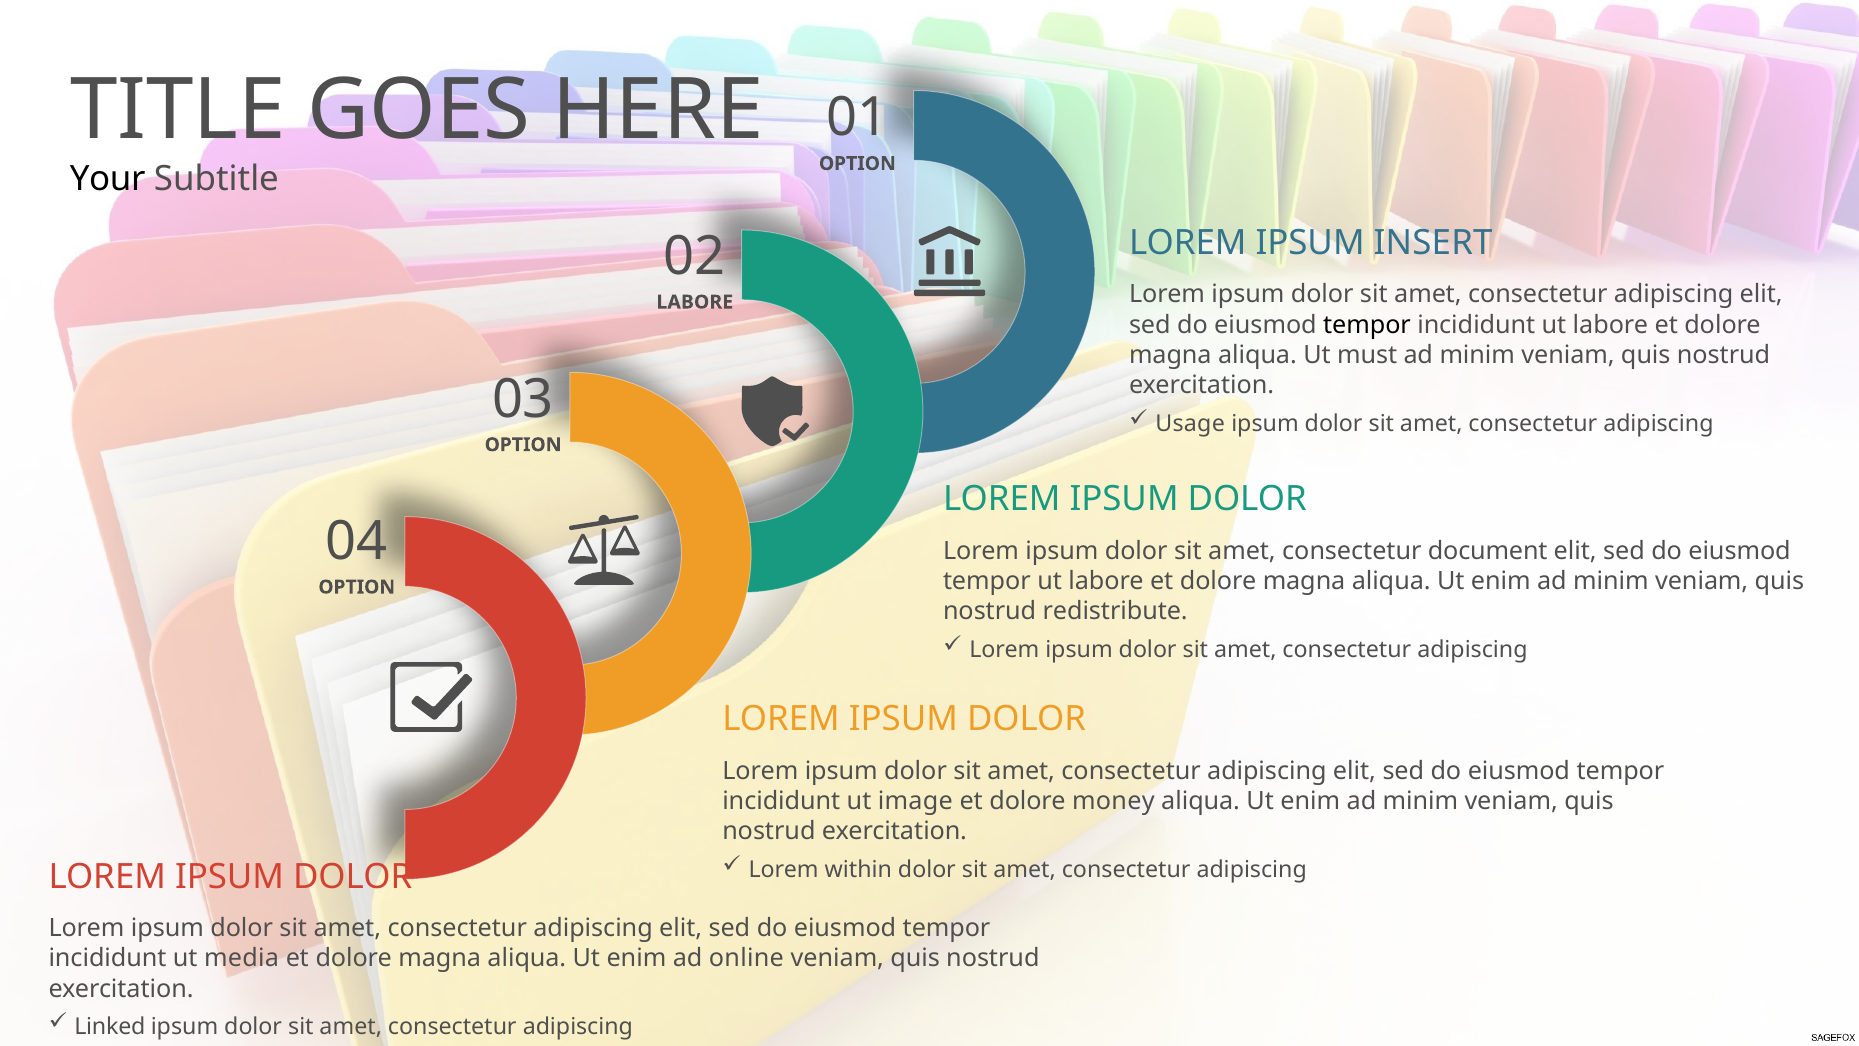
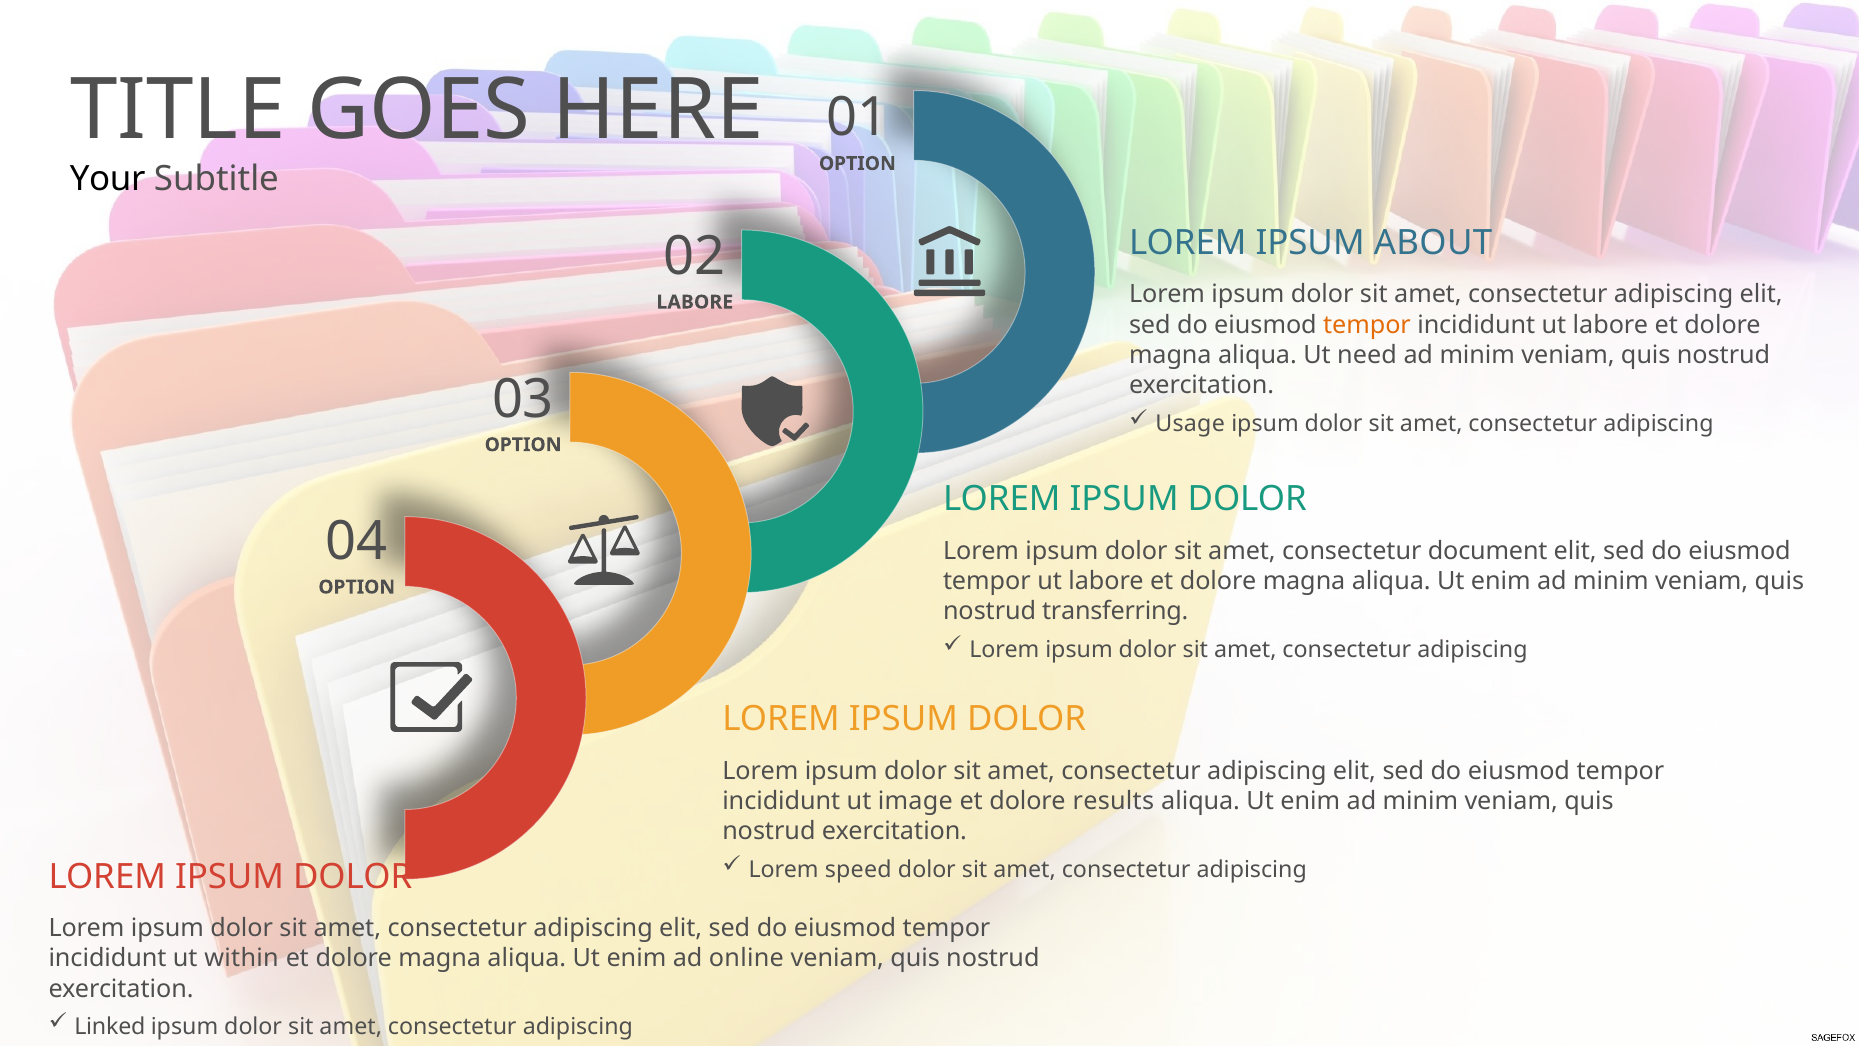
INSERT: INSERT -> ABOUT
tempor at (1367, 325) colour: black -> orange
must: must -> need
redistribute: redistribute -> transferring
money: money -> results
within: within -> speed
media: media -> within
